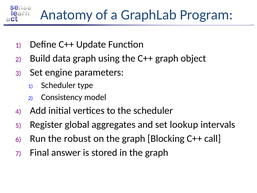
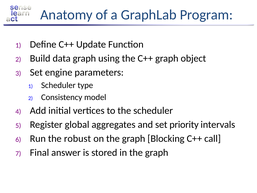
lookup: lookup -> priority
